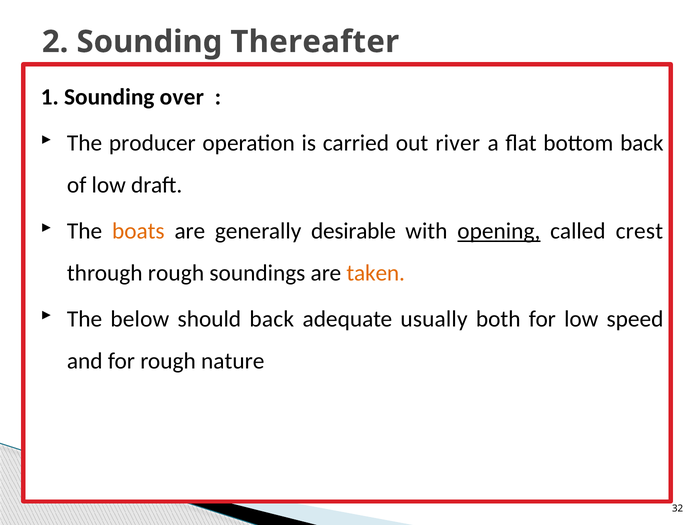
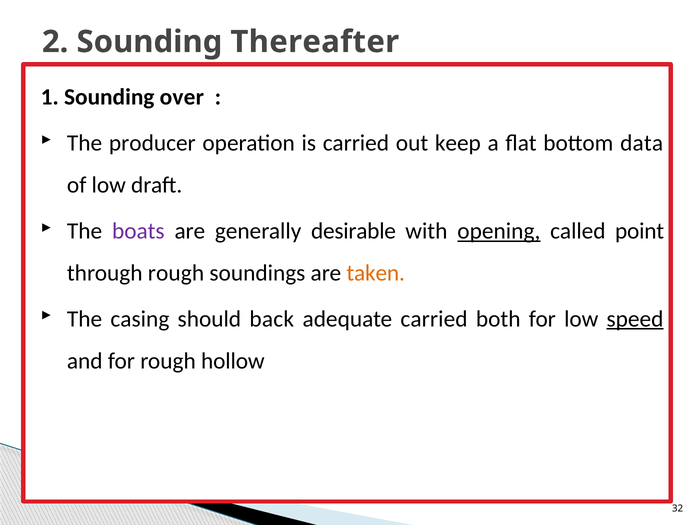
river: river -> keep
bottom back: back -> data
boats colour: orange -> purple
crest: crest -> point
below: below -> casing
adequate usually: usually -> carried
speed underline: none -> present
nature: nature -> hollow
